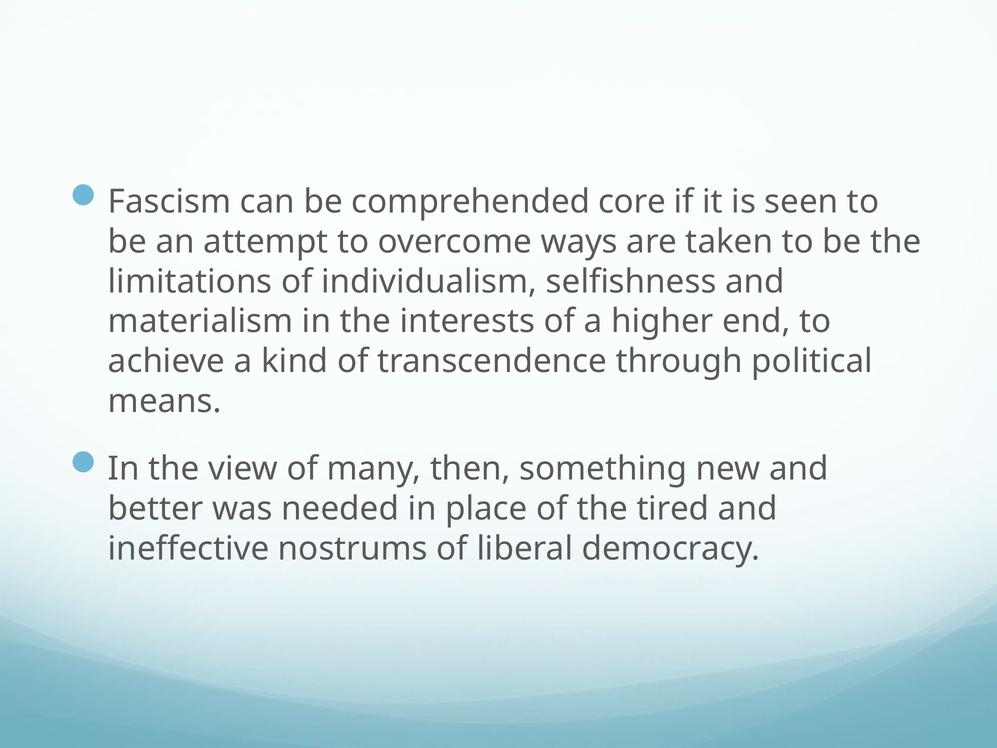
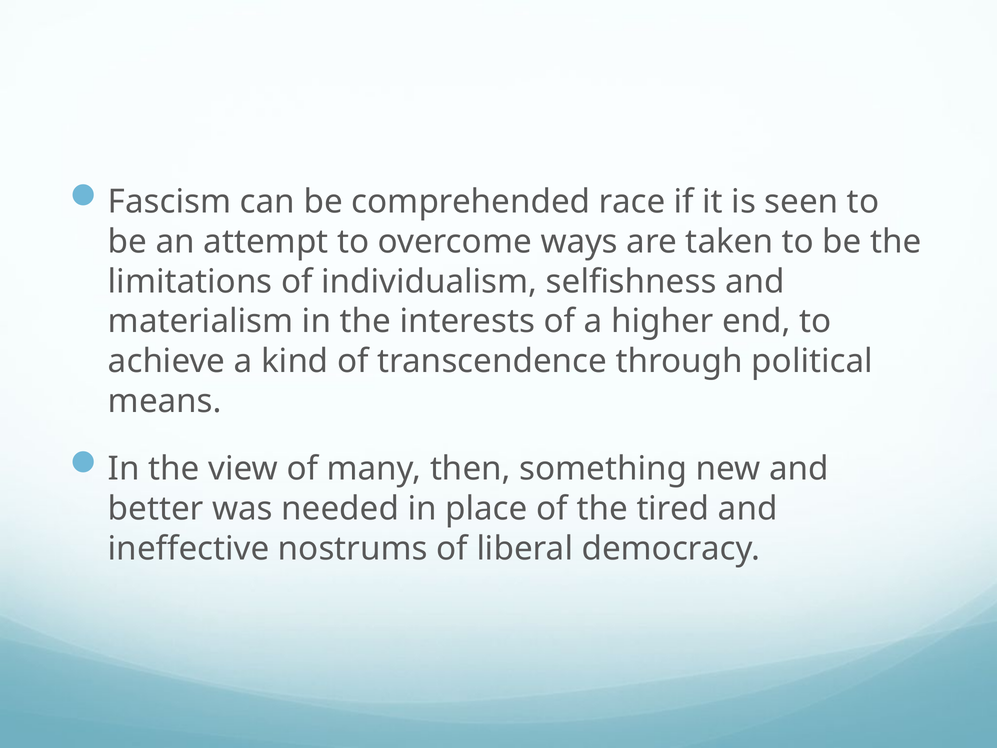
core: core -> race
